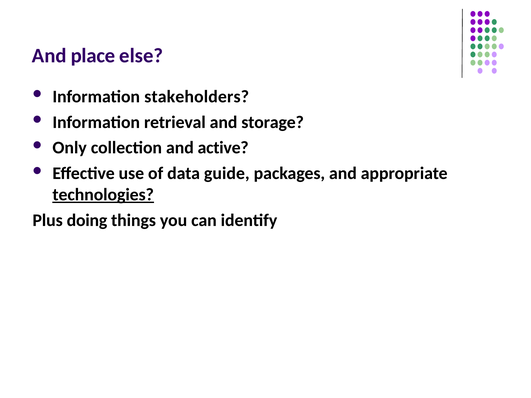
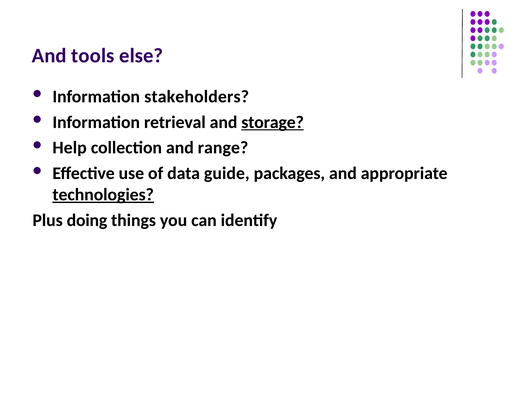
place: place -> tools
storage underline: none -> present
Only: Only -> Help
active: active -> range
